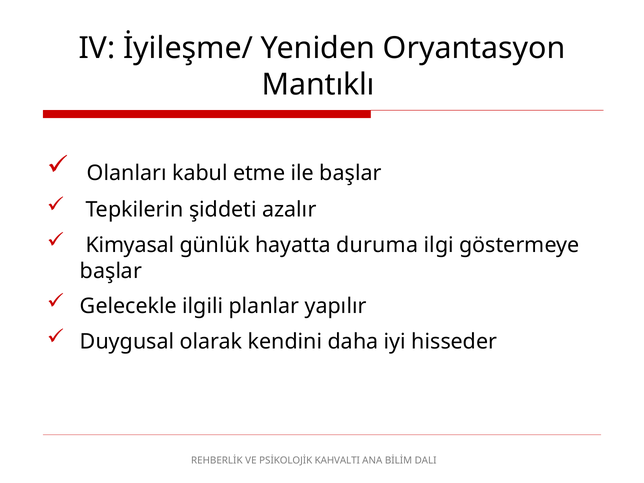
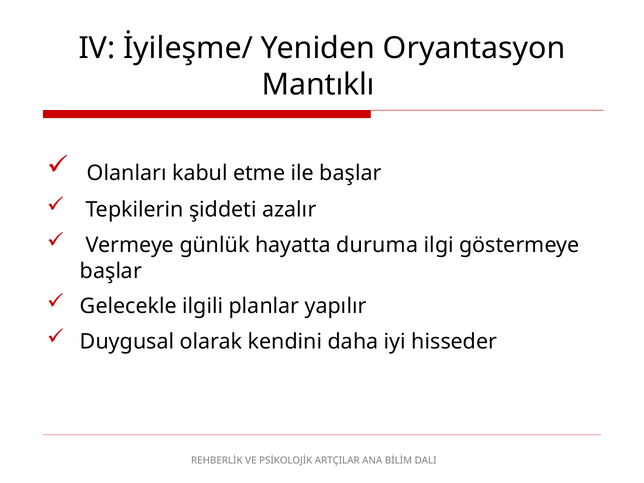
Kimyasal: Kimyasal -> Vermeye
KAHVALTI: KAHVALTI -> ARTÇILAR
